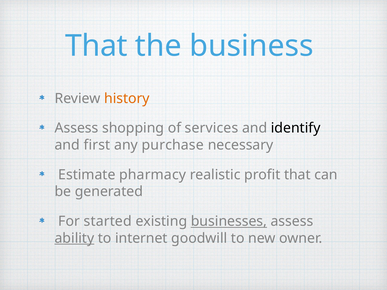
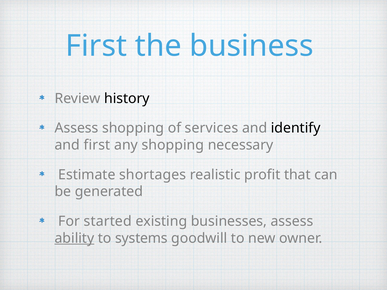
That at (96, 46): That -> First
history colour: orange -> black
any purchase: purchase -> shopping
pharmacy: pharmacy -> shortages
businesses underline: present -> none
internet: internet -> systems
